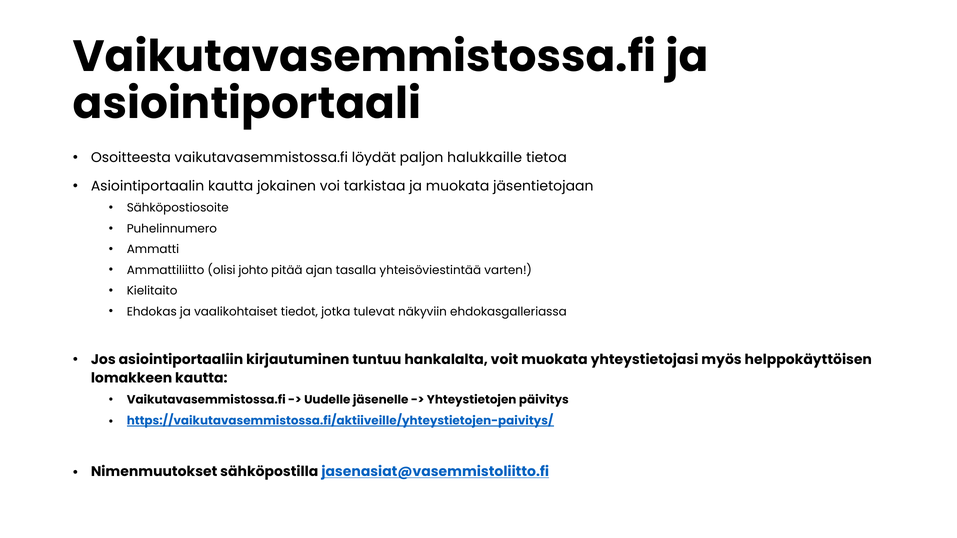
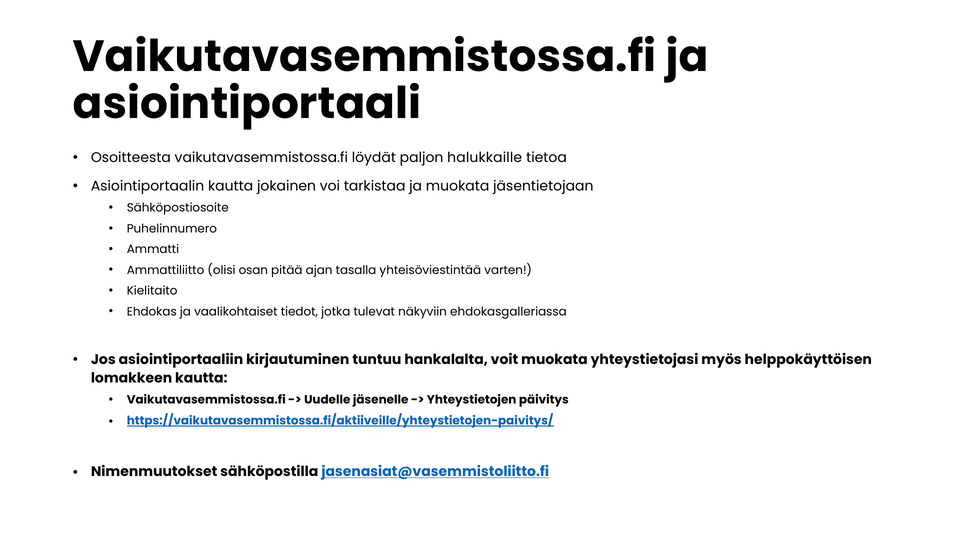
johto: johto -> osan
